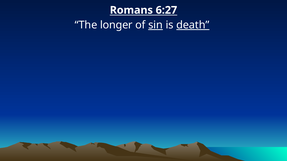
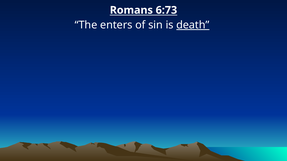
6:27: 6:27 -> 6:73
longer: longer -> enters
sin underline: present -> none
